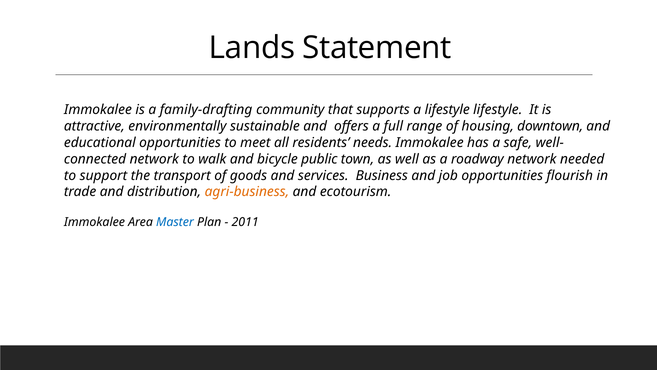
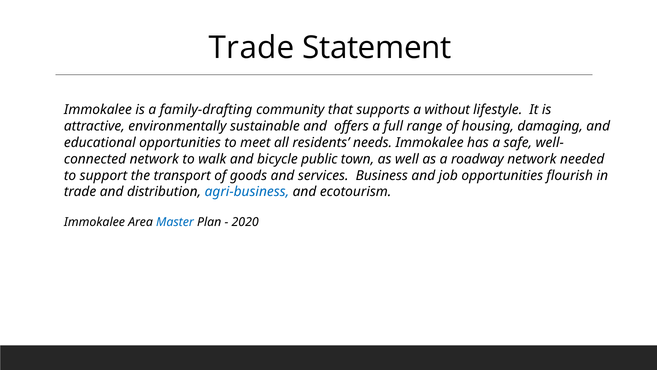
Lands at (252, 48): Lands -> Trade
a lifestyle: lifestyle -> without
downtown: downtown -> damaging
agri-business colour: orange -> blue
2011: 2011 -> 2020
